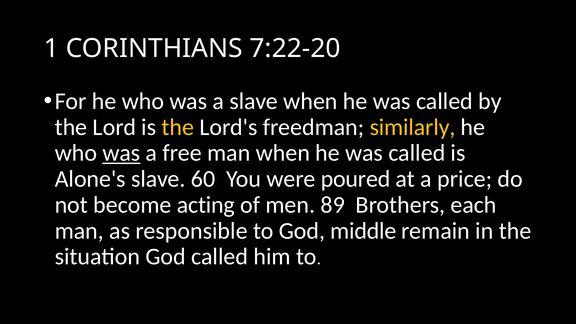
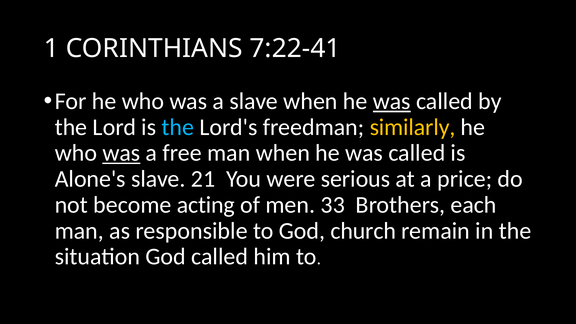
7:22-20: 7:22-20 -> 7:22-41
was at (392, 101) underline: none -> present
the at (178, 127) colour: yellow -> light blue
60: 60 -> 21
poured: poured -> serious
89: 89 -> 33
middle: middle -> church
